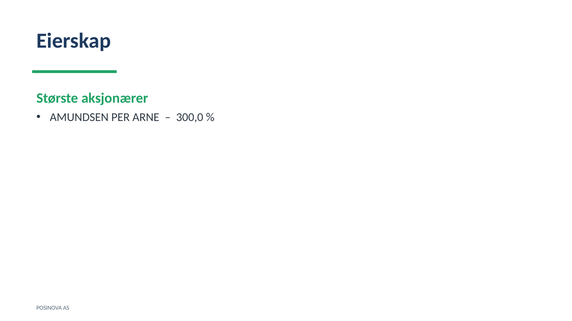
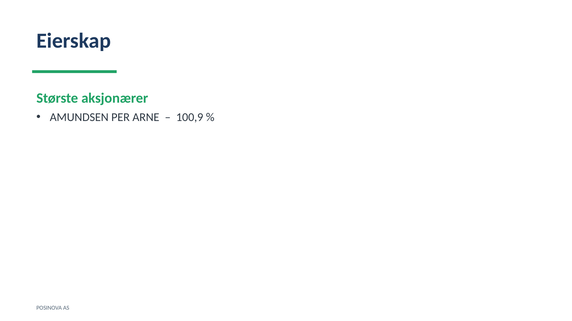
300,0: 300,0 -> 100,9
